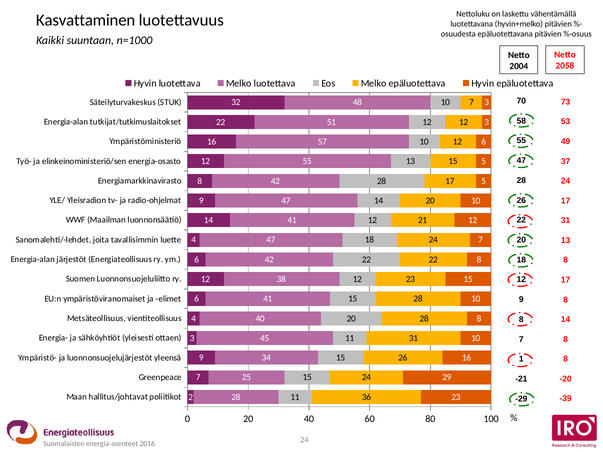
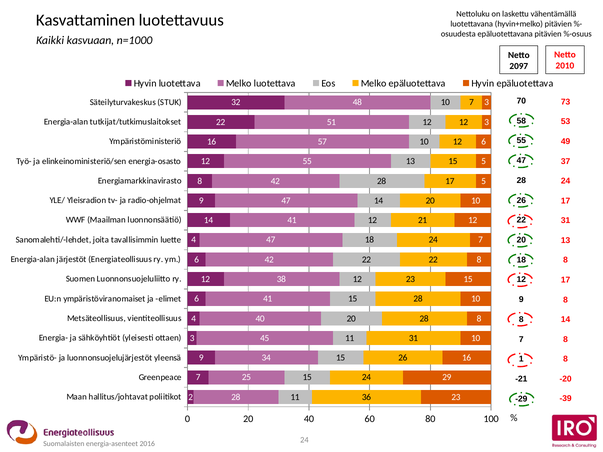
suuntaan: suuntaan -> kasvuaan
2058: 2058 -> 2010
2004: 2004 -> 2097
